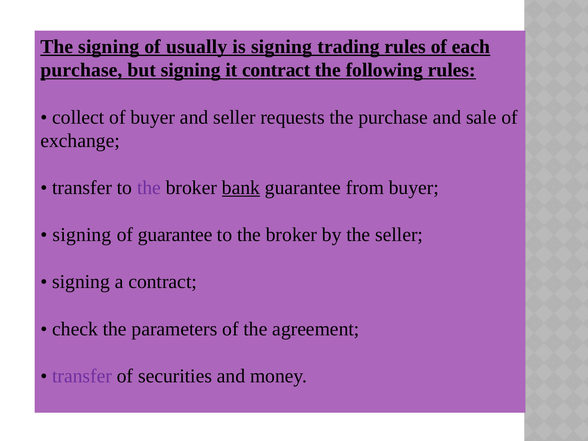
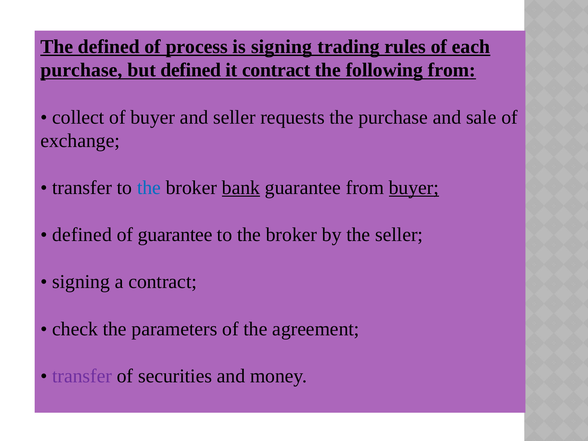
The signing: signing -> defined
usually: usually -> process
but signing: signing -> defined
following rules: rules -> from
the at (149, 188) colour: purple -> blue
buyer at (414, 188) underline: none -> present
signing at (82, 235): signing -> defined
